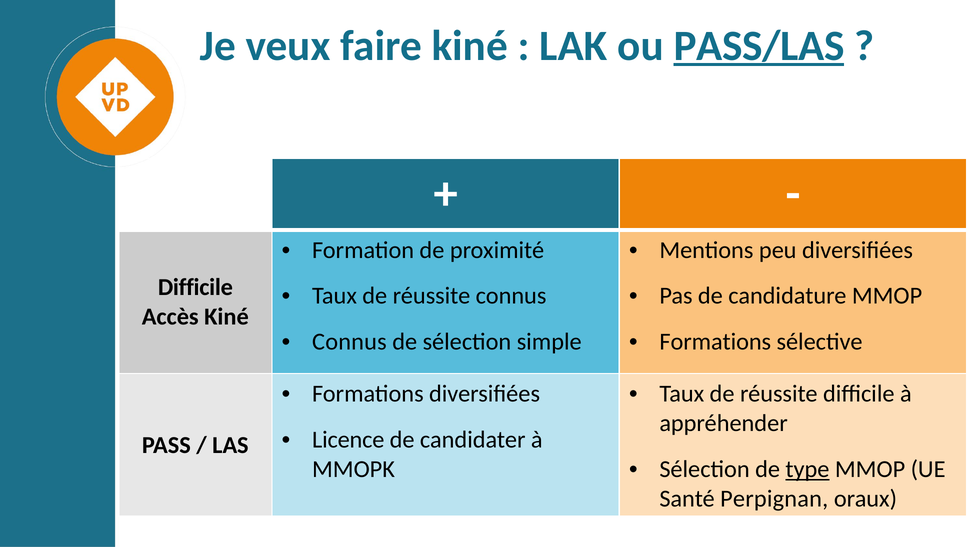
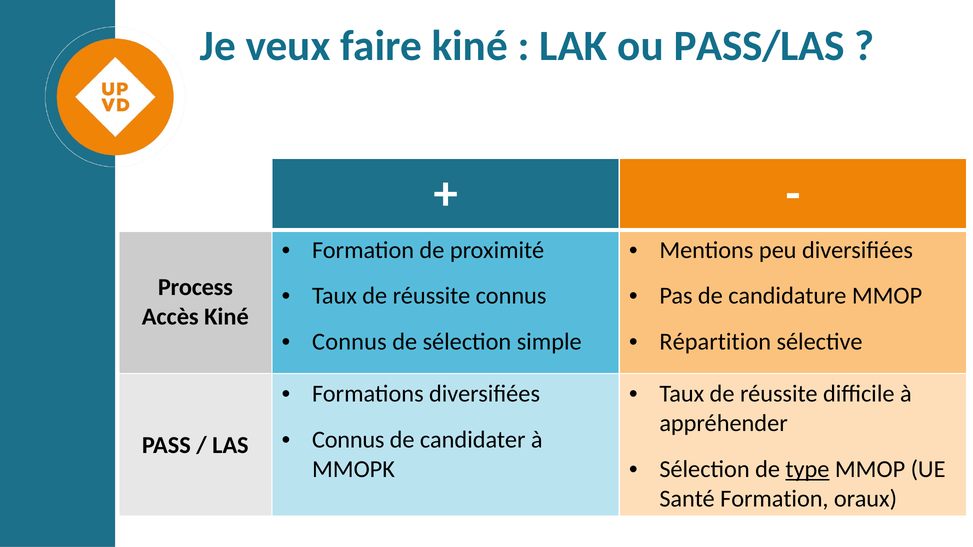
PASS/LAS underline: present -> none
Difficile at (195, 287): Difficile -> Process
Formations at (715, 342): Formations -> Répartition
Licence at (348, 440): Licence -> Connus
Santé Perpignan: Perpignan -> Formation
